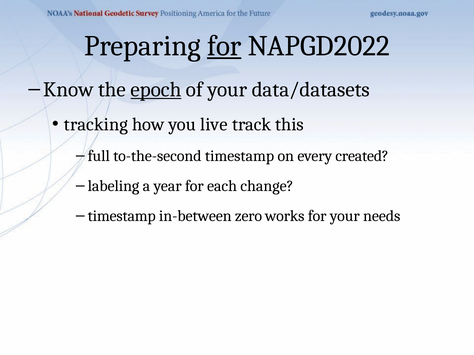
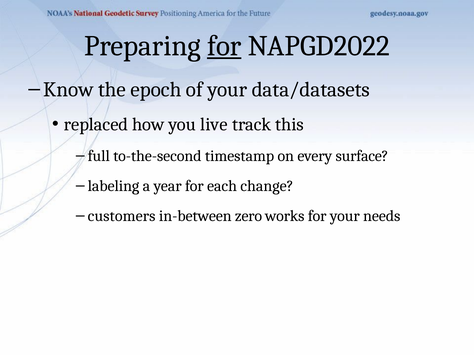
epoch underline: present -> none
tracking: tracking -> replaced
created: created -> surface
timestamp at (122, 216): timestamp -> customers
